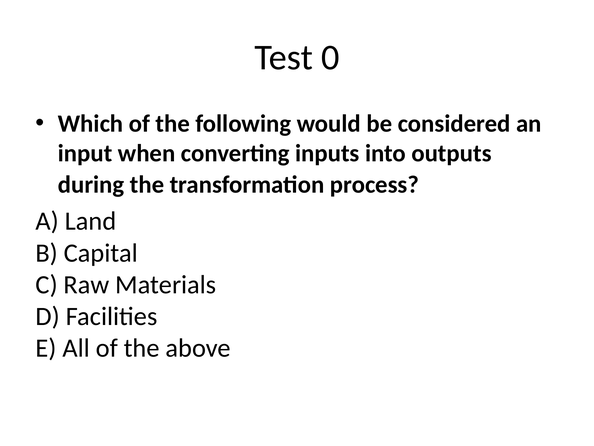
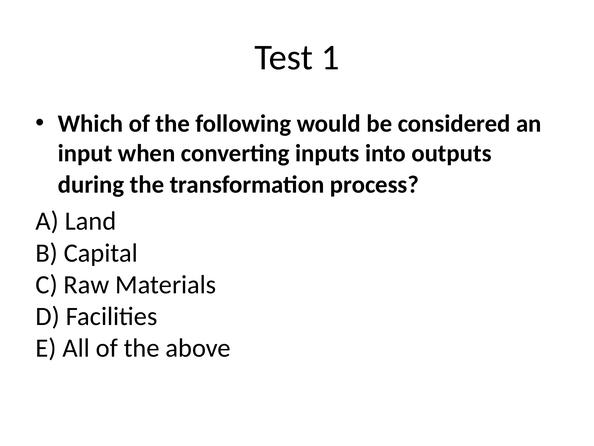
0: 0 -> 1
